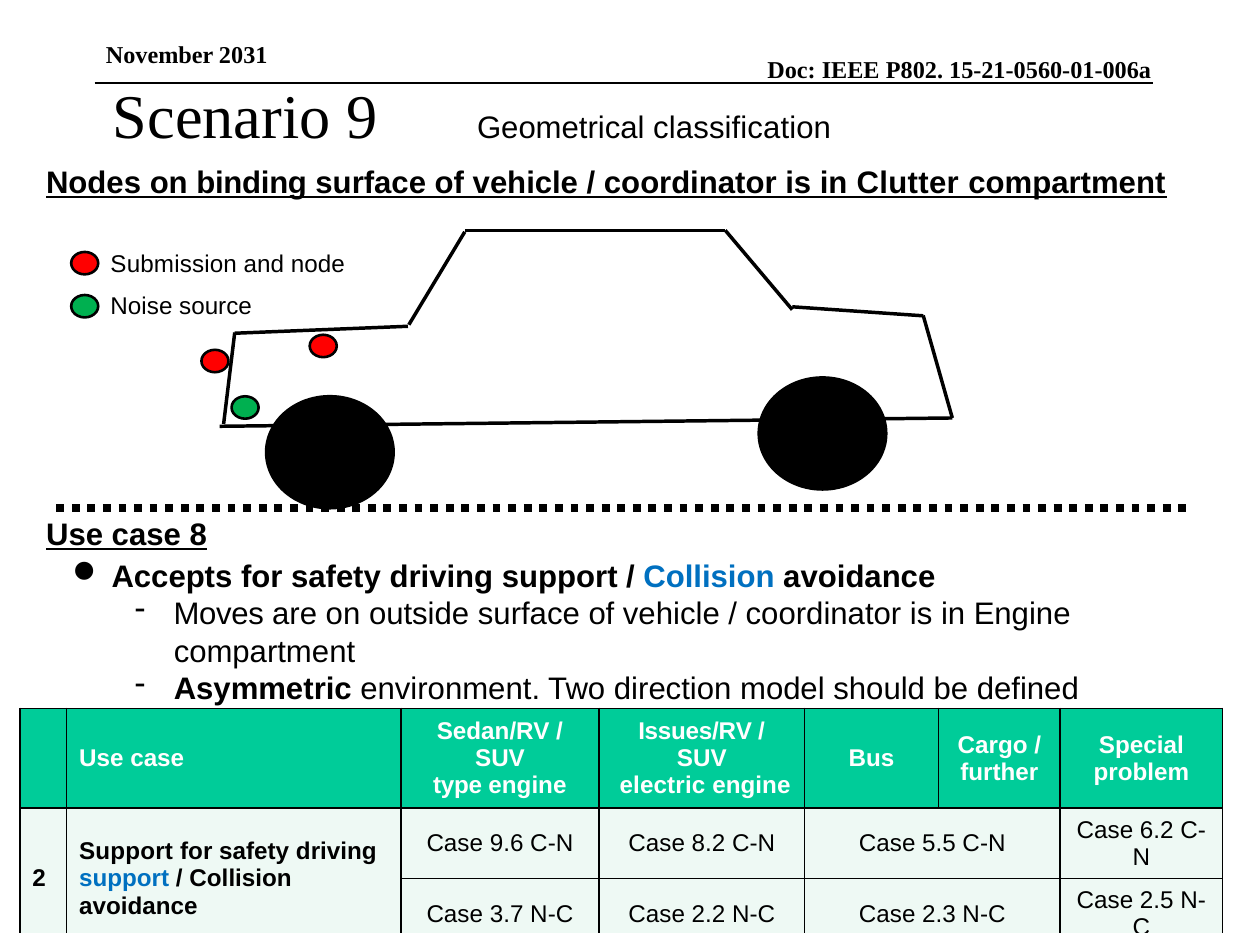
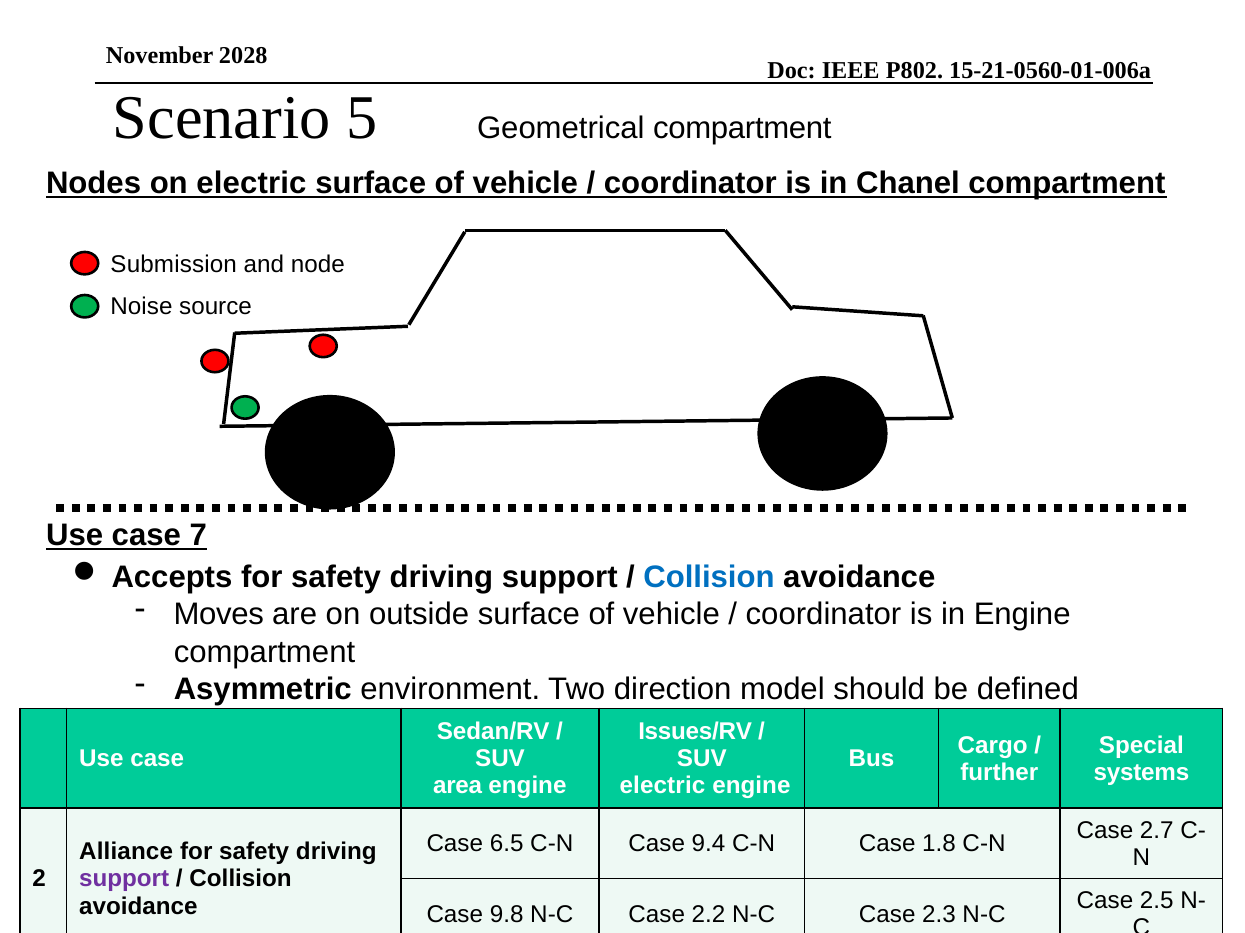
2031: 2031 -> 2028
9: 9 -> 5
Geometrical classification: classification -> compartment
on binding: binding -> electric
Clutter: Clutter -> Chanel
8: 8 -> 7
problem: problem -> systems
type: type -> area
6.2: 6.2 -> 2.7
9.6: 9.6 -> 6.5
8.2: 8.2 -> 9.4
5.5: 5.5 -> 1.8
Support at (126, 852): Support -> Alliance
support at (124, 880) colour: blue -> purple
3.7: 3.7 -> 9.8
